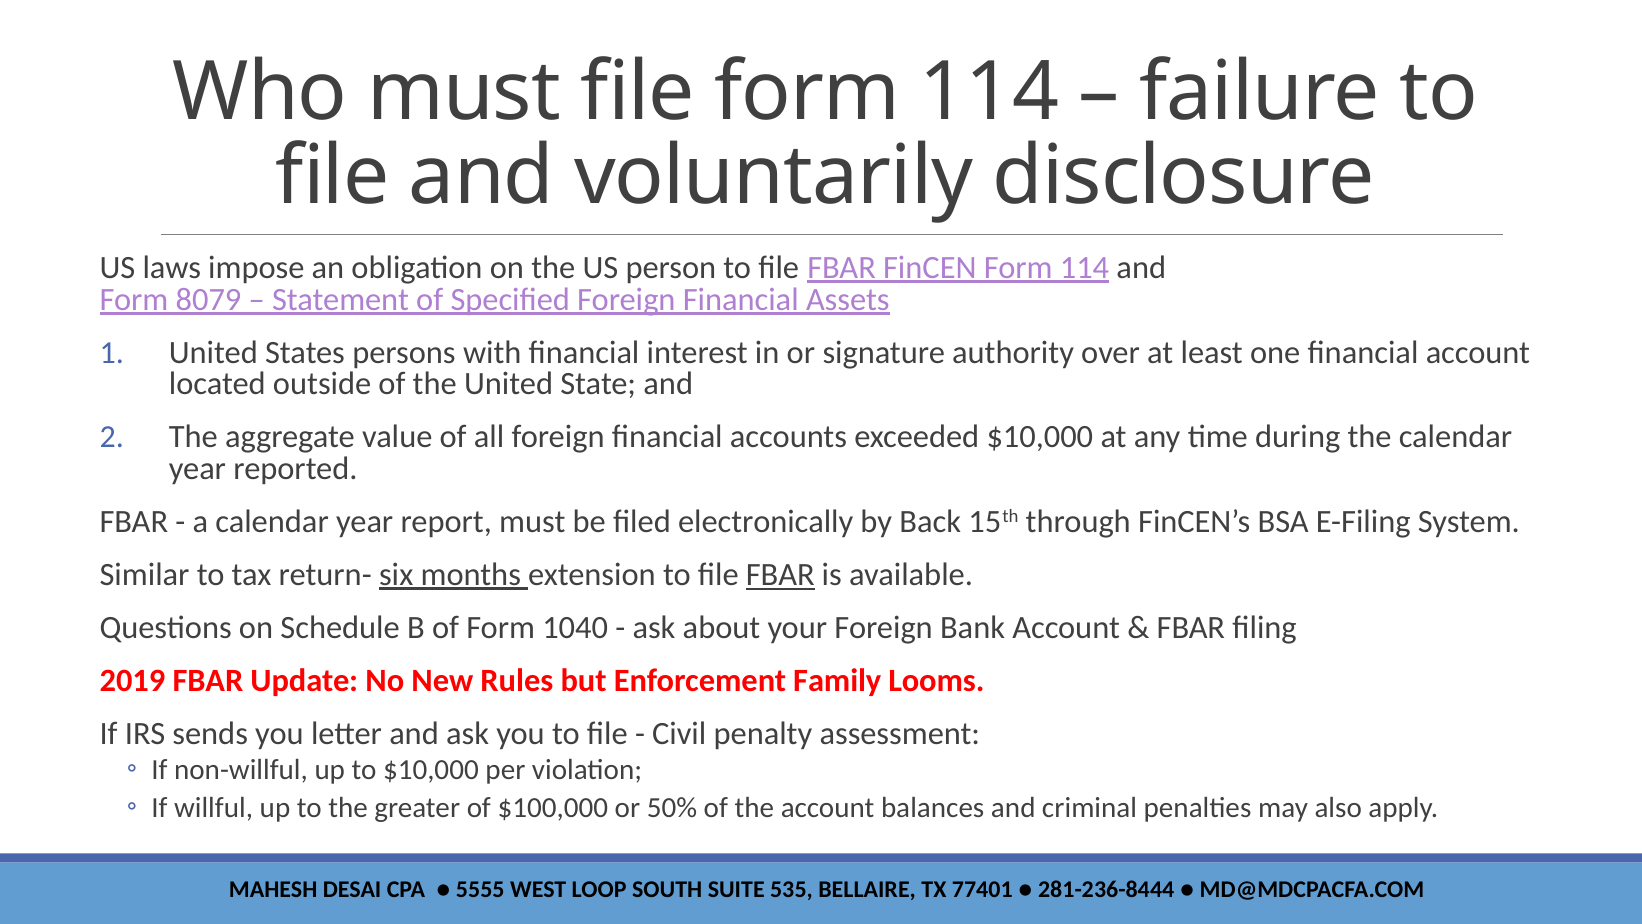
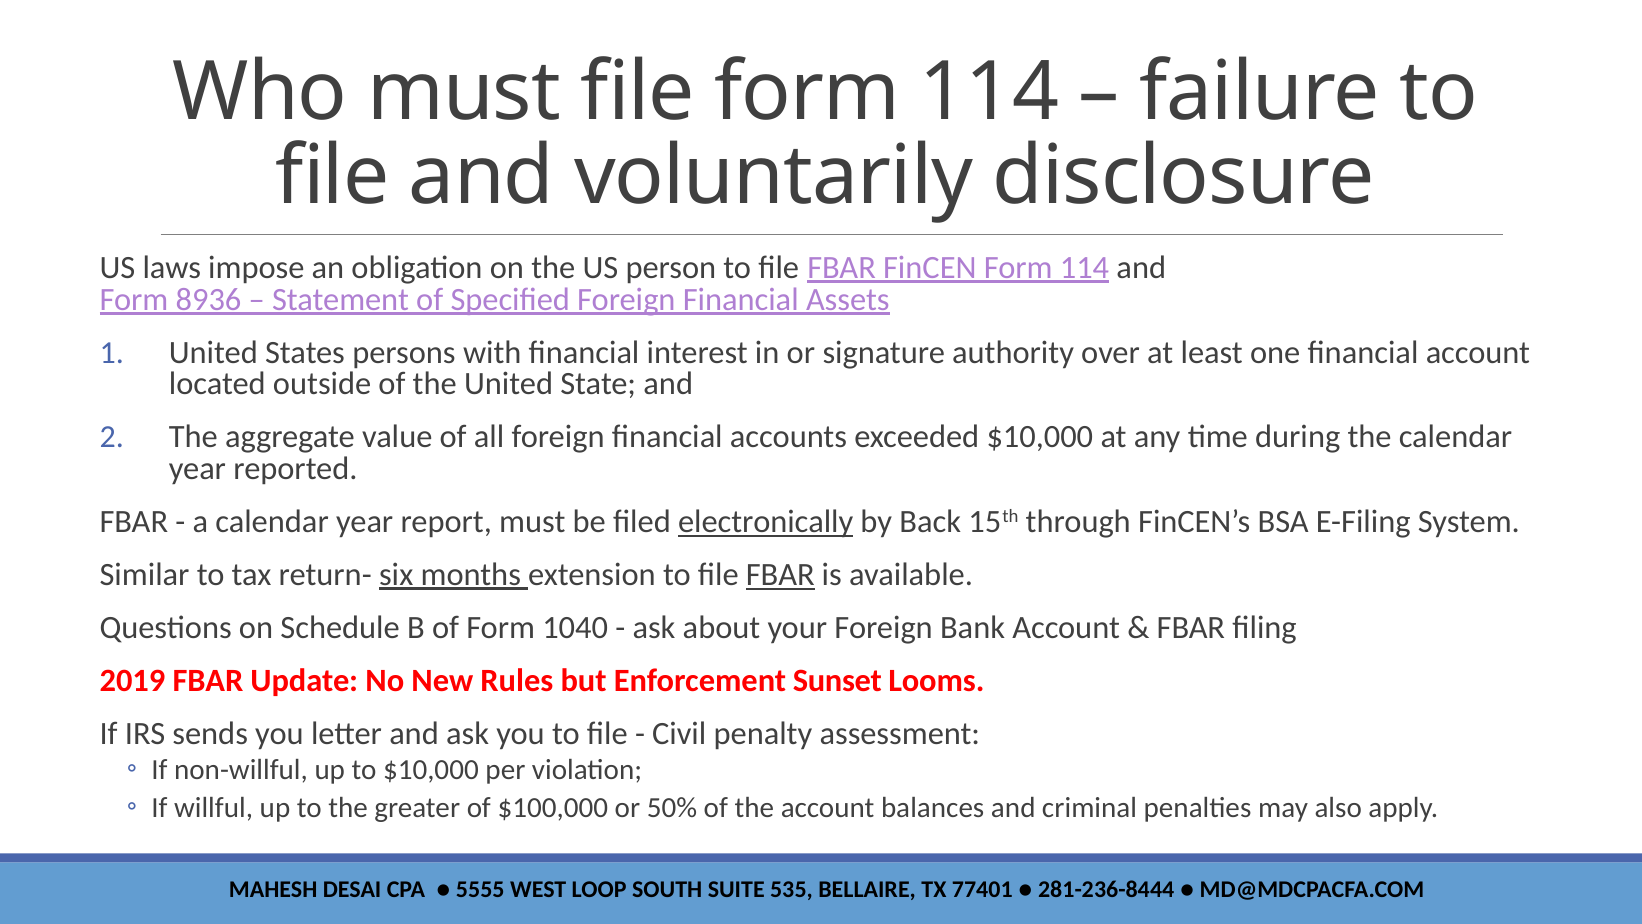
8079: 8079 -> 8936
electronically underline: none -> present
Family: Family -> Sunset
